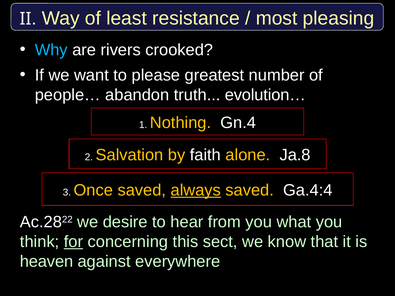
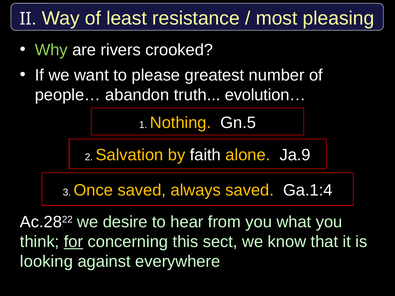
Why colour: light blue -> light green
Gn.4: Gn.4 -> Gn.5
Ja.8: Ja.8 -> Ja.9
always underline: present -> none
Ga.4:4: Ga.4:4 -> Ga.1:4
heaven: heaven -> looking
